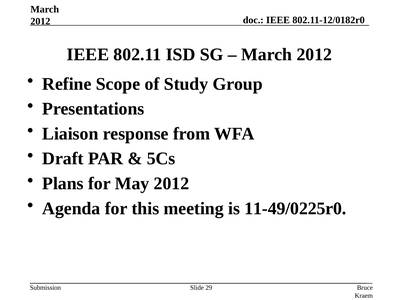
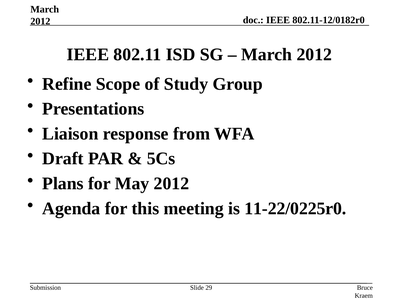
11-49/0225r0: 11-49/0225r0 -> 11-22/0225r0
